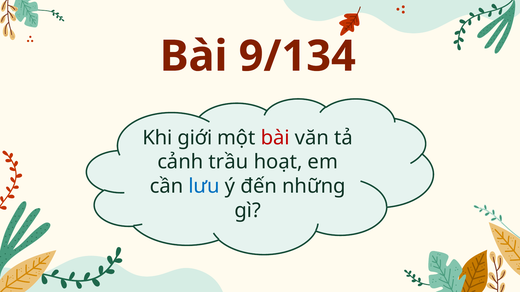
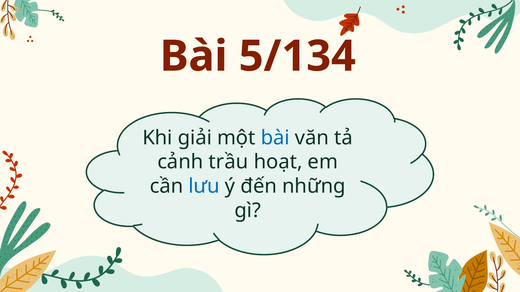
9/134: 9/134 -> 5/134
giới: giới -> giải
bài at (275, 138) colour: red -> blue
